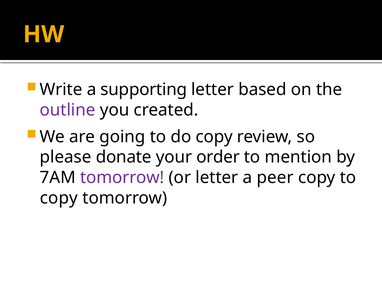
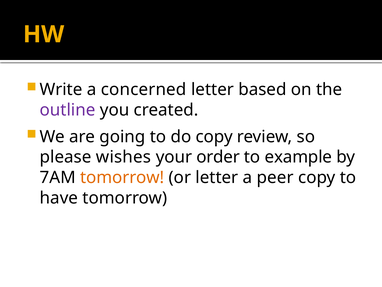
supporting: supporting -> concerned
donate: donate -> wishes
mention: mention -> example
tomorrow at (122, 177) colour: purple -> orange
copy at (59, 198): copy -> have
